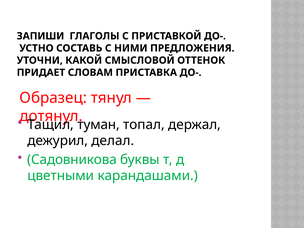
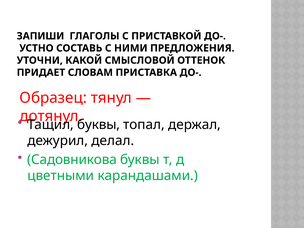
туман at (99, 125): туман -> буквы
